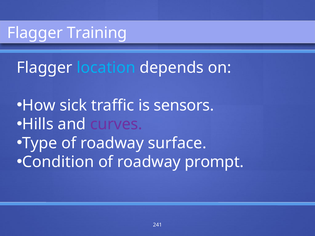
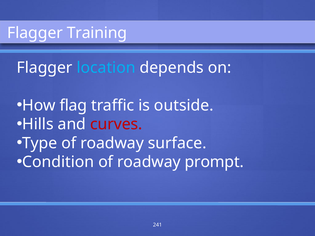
sick: sick -> flag
sensors: sensors -> outside
curves colour: purple -> red
